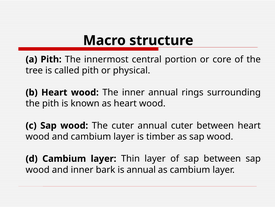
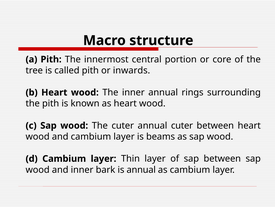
physical: physical -> inwards
timber: timber -> beams
